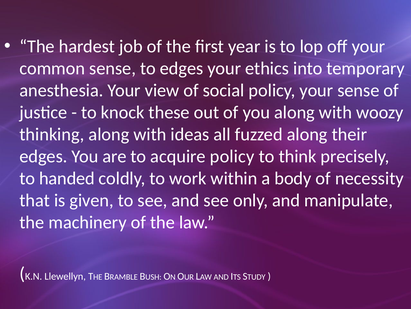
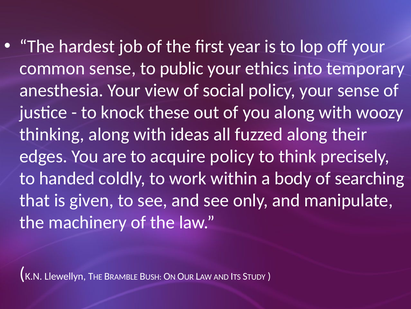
to edges: edges -> public
necessity: necessity -> searching
